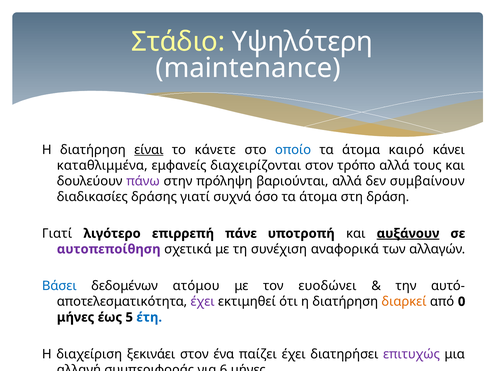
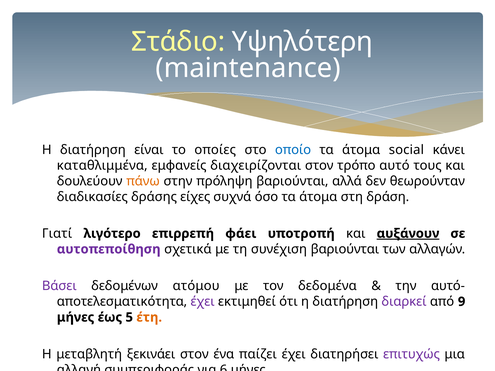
είναι underline: present -> none
κάνετε: κάνετε -> οποίες
καιρό: καιρό -> social
τρόπο αλλά: αλλά -> αυτό
πάνω colour: purple -> orange
συμβαίνουν: συμβαίνουν -> θεωρούνταν
δράσης γιατί: γιατί -> είχες
πάνε: πάνε -> φάει
συνέχιση αναφορικά: αναφορικά -> βαριούνται
Βάσει colour: blue -> purple
ευοδώνει: ευοδώνει -> δεδομένα
διαρκεί colour: orange -> purple
0: 0 -> 9
έτη colour: blue -> orange
διαχείριση: διαχείριση -> μεταβλητή
